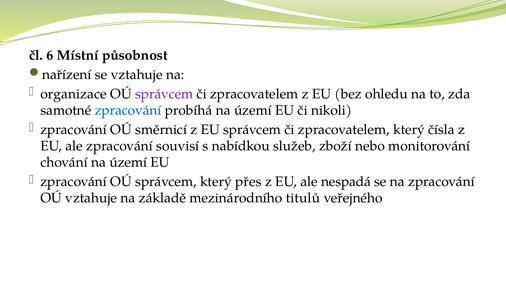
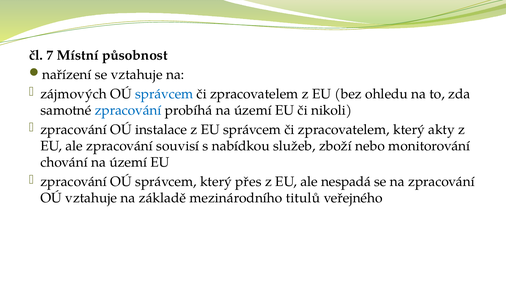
6: 6 -> 7
organizace: organizace -> zájmových
správcem at (164, 94) colour: purple -> blue
směrnicí: směrnicí -> instalace
čísla: čísla -> akty
